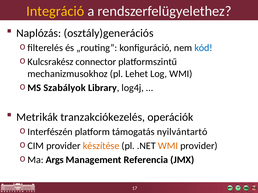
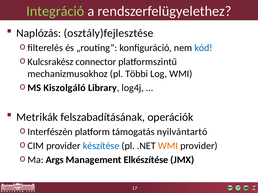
Integráció colour: yellow -> light green
osztály)generációs: osztály)generációs -> osztály)fejlesztése
Lehet: Lehet -> Többi
Szabályok: Szabályok -> Kiszolgáló
tranzakciókezelés: tranzakciókezelés -> felszabadításának
készítése colour: orange -> blue
Referencia: Referencia -> Elkészítése
